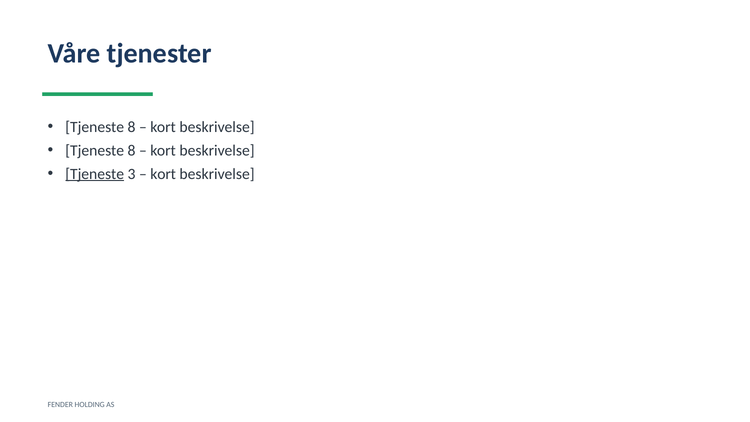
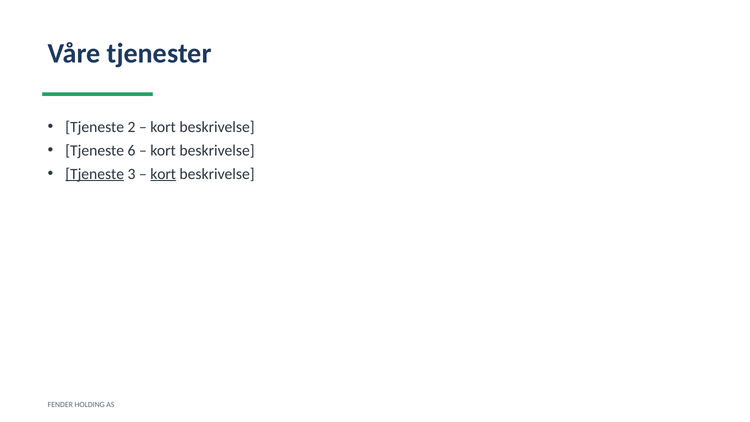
8 at (131, 127): 8 -> 2
8 at (131, 150): 8 -> 6
kort at (163, 174) underline: none -> present
